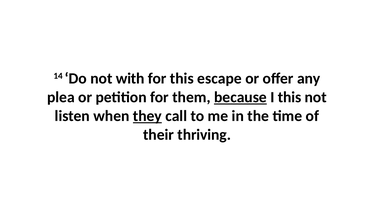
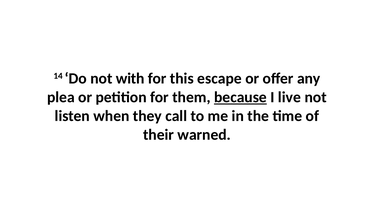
I this: this -> live
they underline: present -> none
thriving: thriving -> warned
